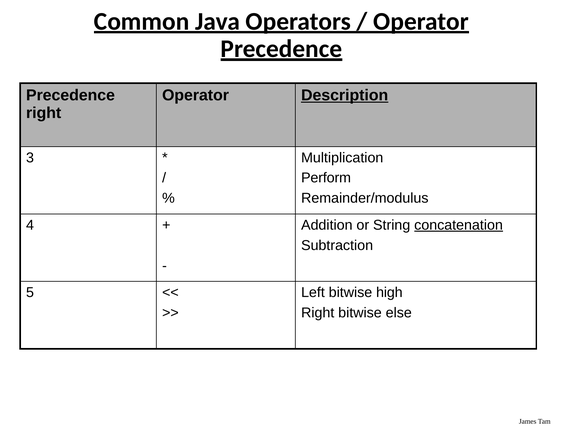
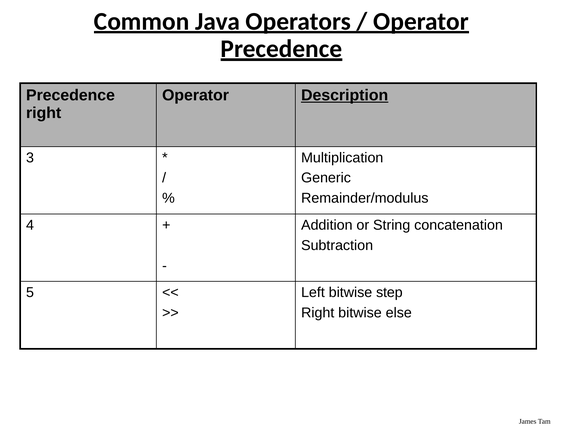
Perform: Perform -> Generic
concatenation underline: present -> none
high: high -> step
